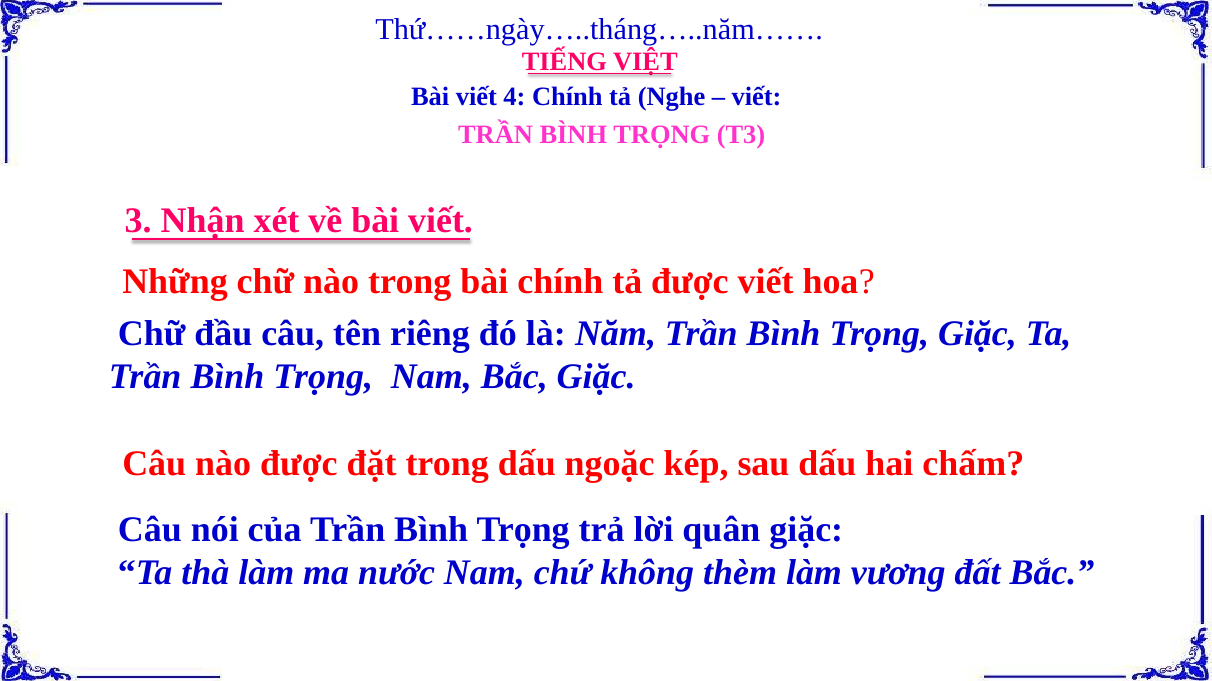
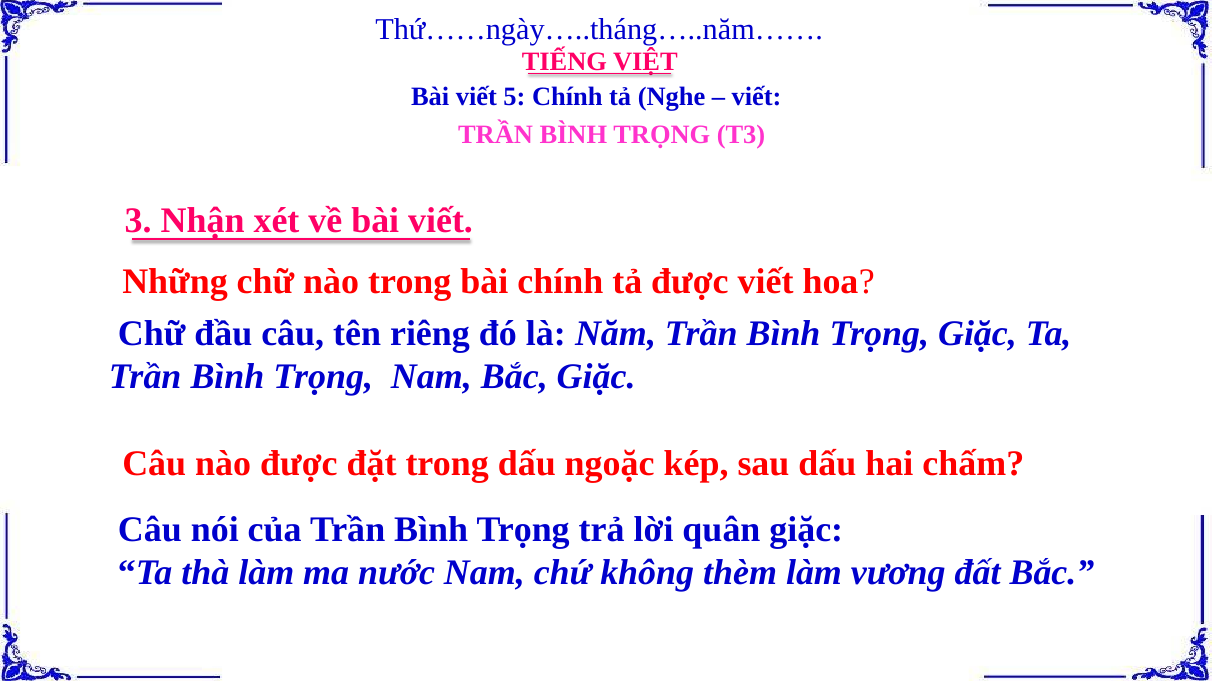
4: 4 -> 5
